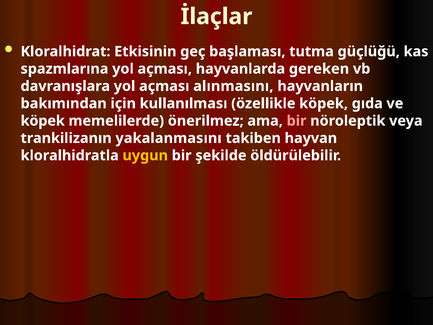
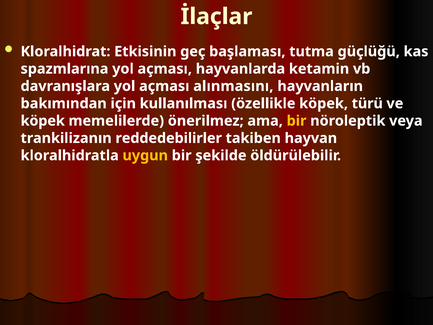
gereken: gereken -> ketamin
gıda: gıda -> türü
bir at (297, 121) colour: pink -> yellow
yakalanmasını: yakalanmasını -> reddedebilirler
